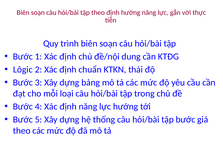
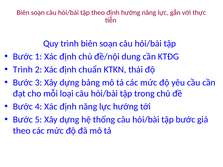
Lôgic at (23, 70): Lôgic -> Trình
